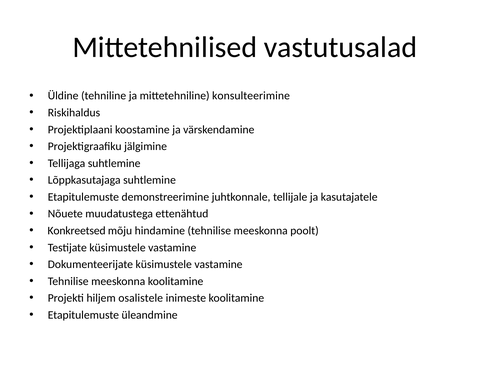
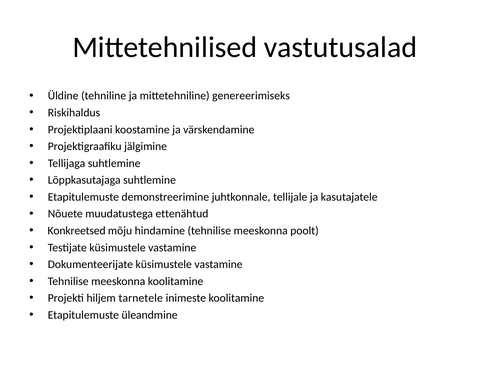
konsulteerimine: konsulteerimine -> genereerimiseks
osalistele: osalistele -> tarnetele
